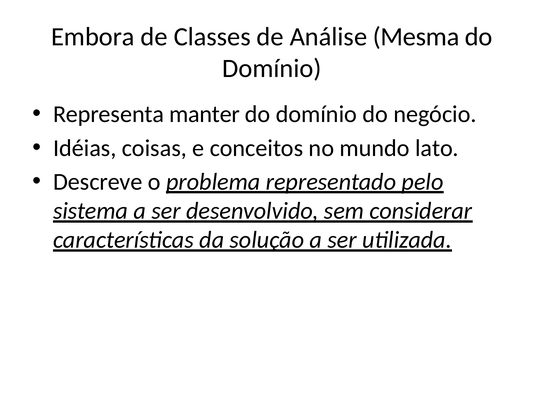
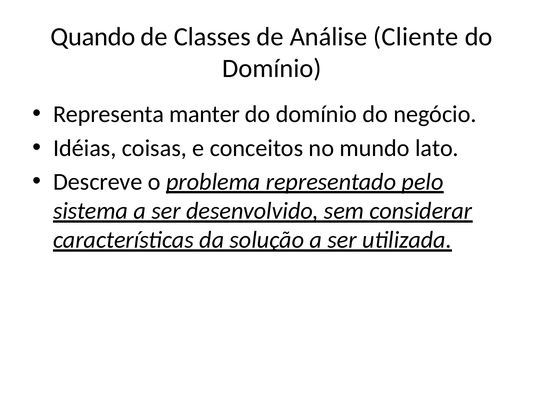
Embora: Embora -> Quando
Mesma: Mesma -> Cliente
